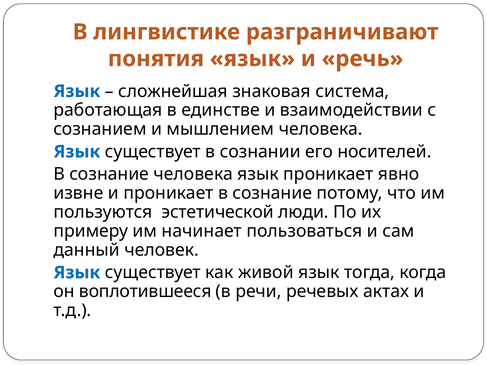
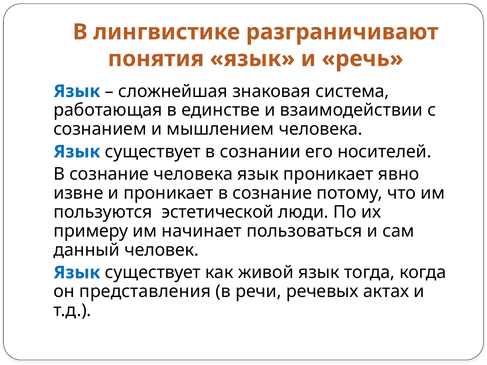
воплотившееся: воплотившееся -> представления
